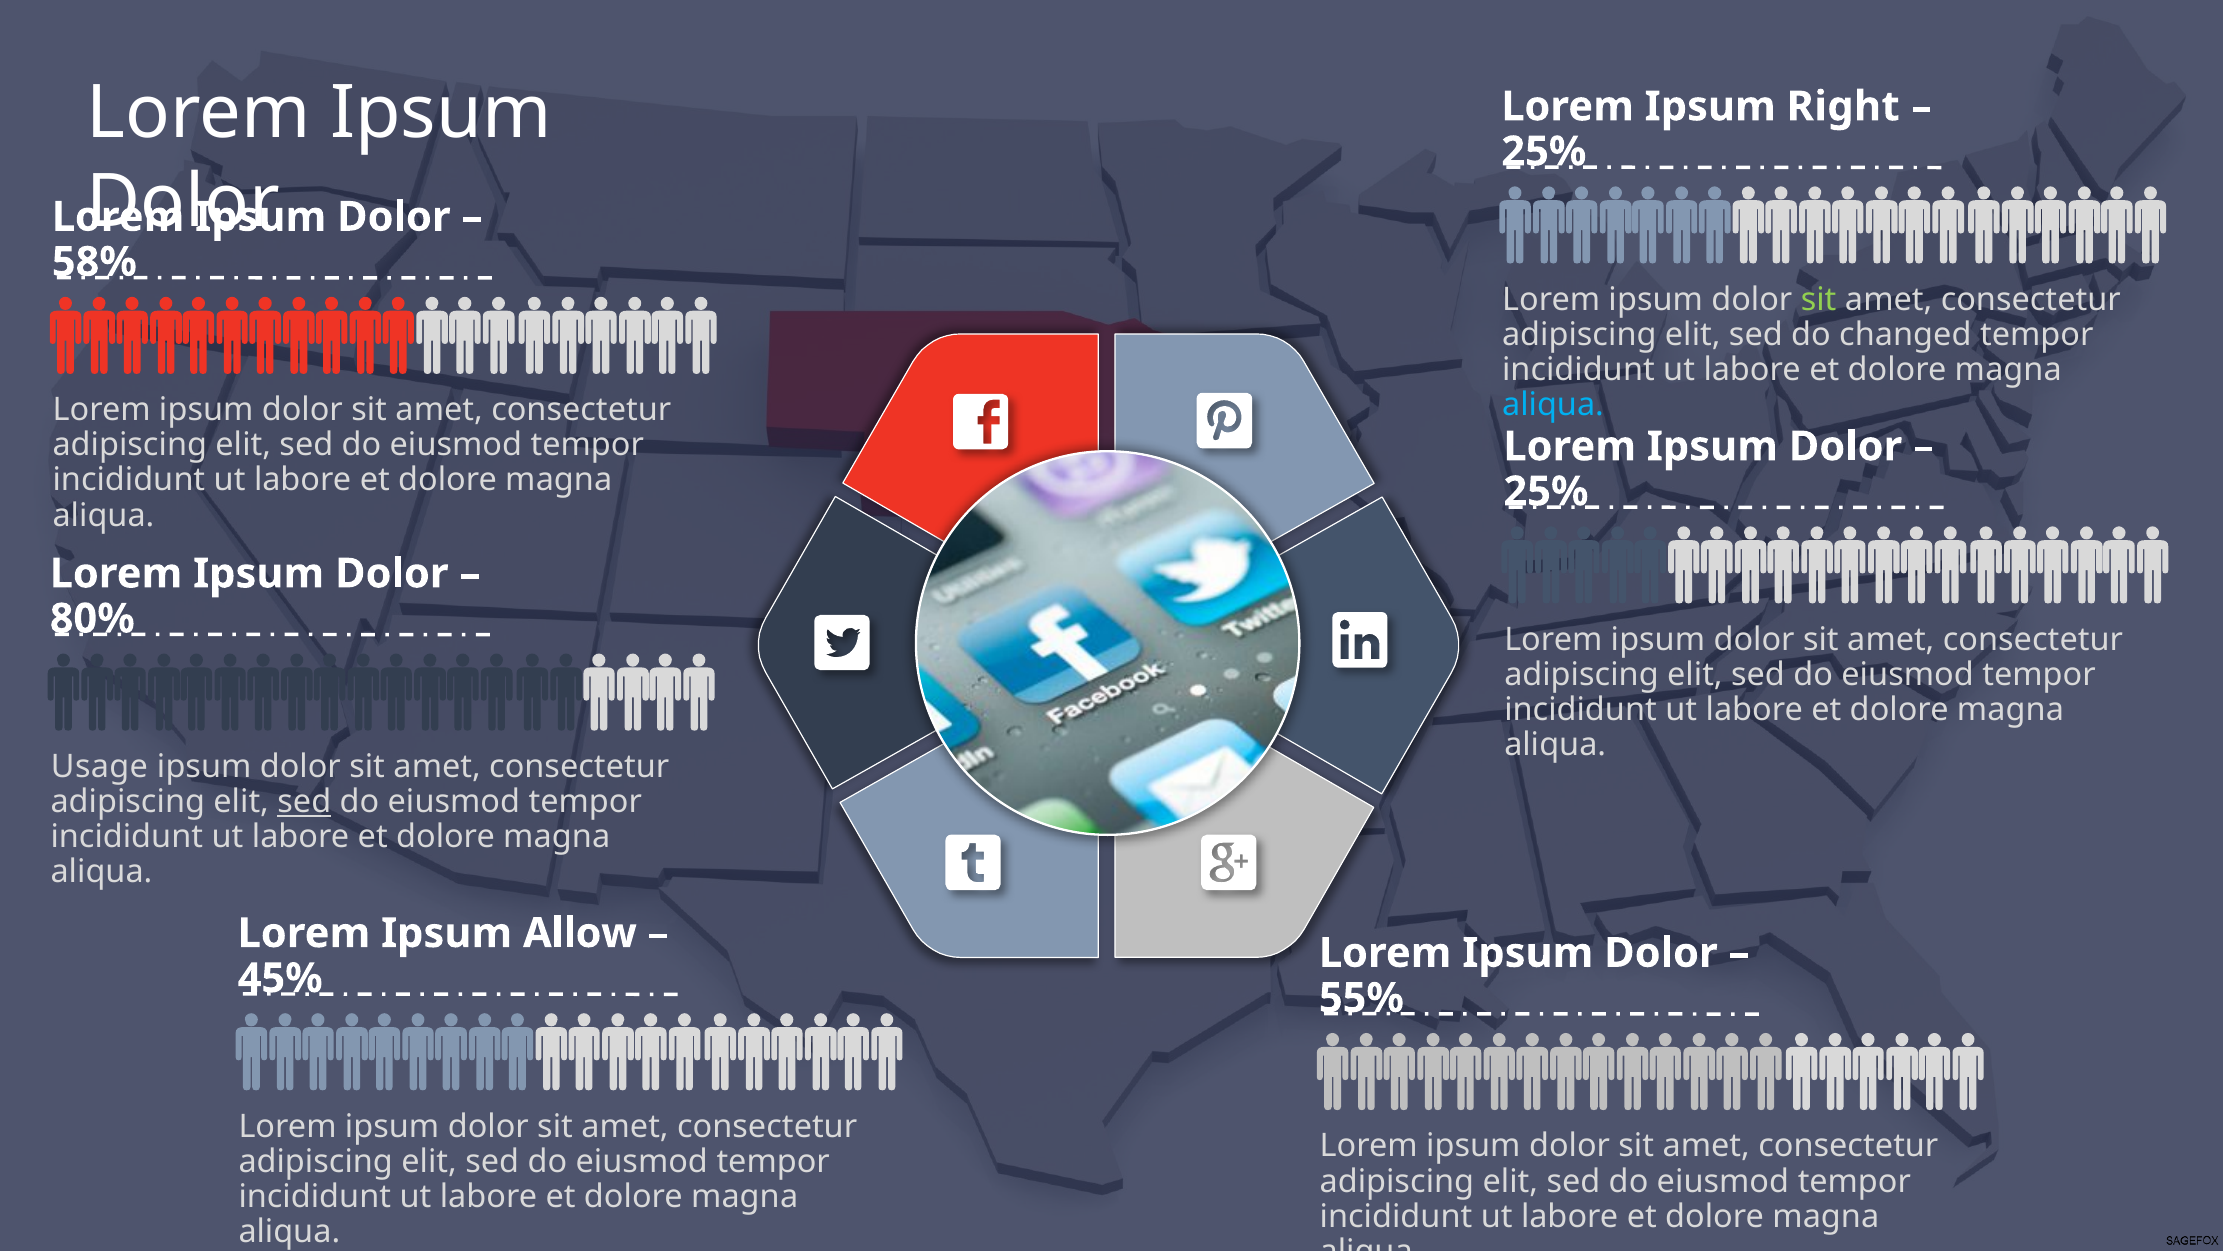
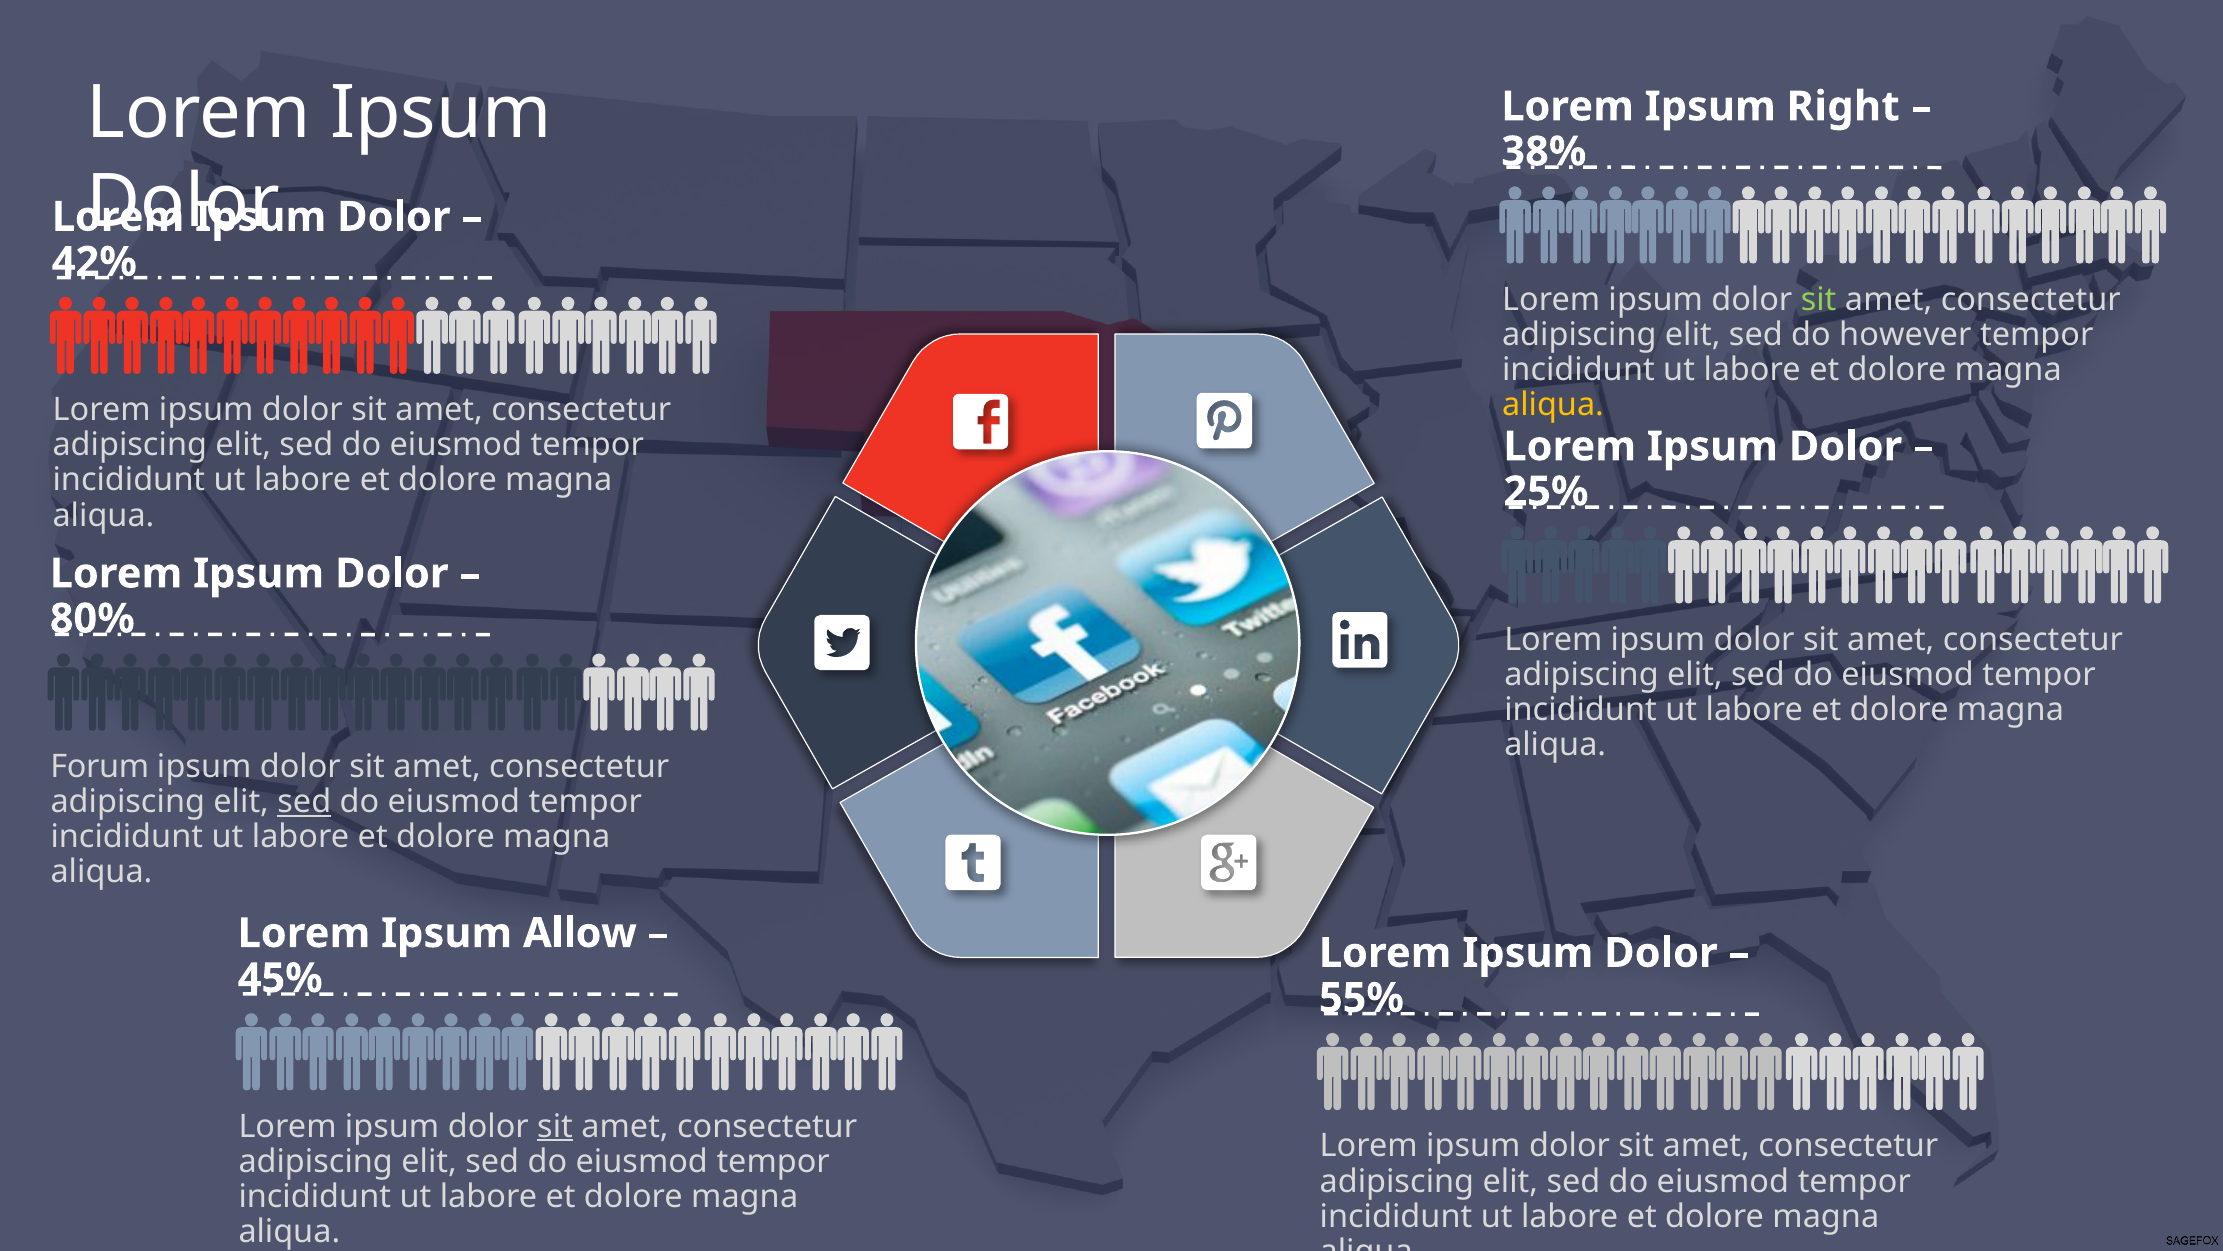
25% at (1544, 152): 25% -> 38%
58%: 58% -> 42%
changed: changed -> however
aliqua at (1553, 405) colour: light blue -> yellow
Usage: Usage -> Forum
sit at (555, 1126) underline: none -> present
